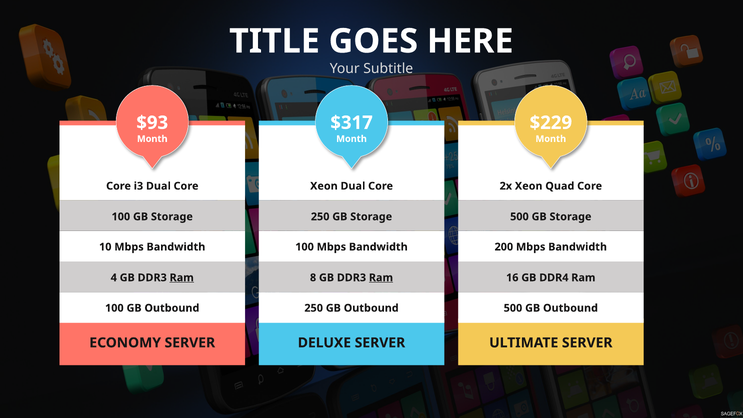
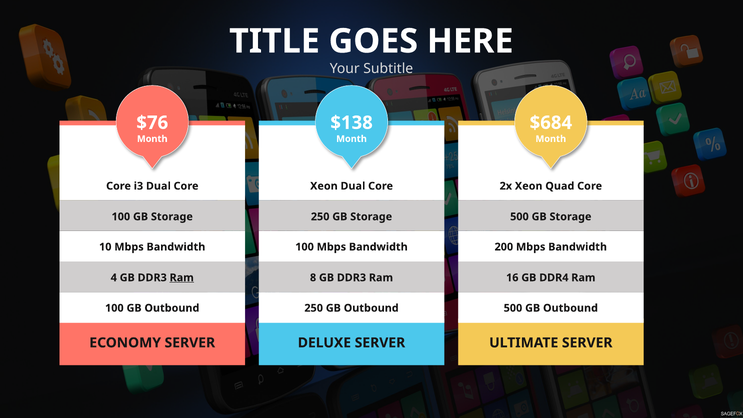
$93: $93 -> $76
$317: $317 -> $138
$229: $229 -> $684
Ram at (381, 278) underline: present -> none
